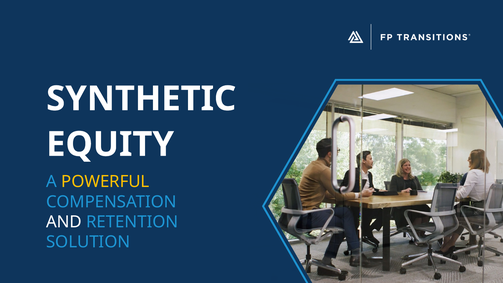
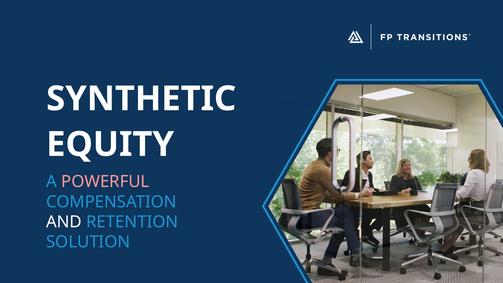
POWERFUL colour: yellow -> pink
